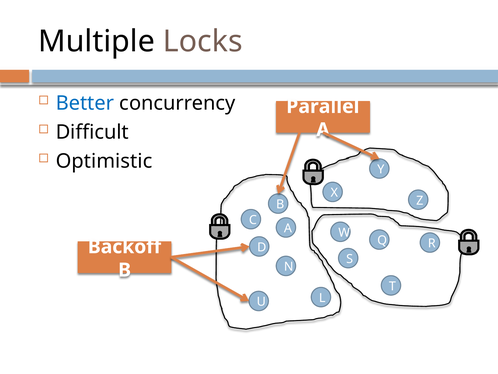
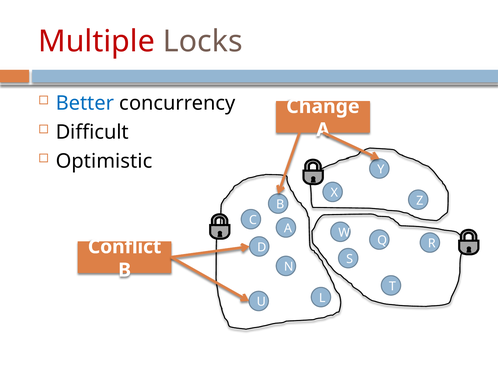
Multiple colour: black -> red
Parallel: Parallel -> Change
Backoff: Backoff -> Conflict
